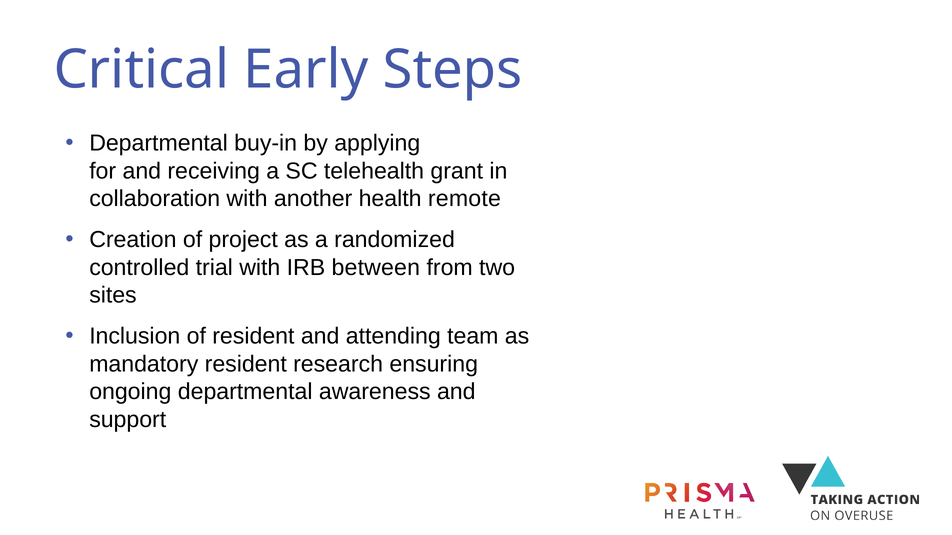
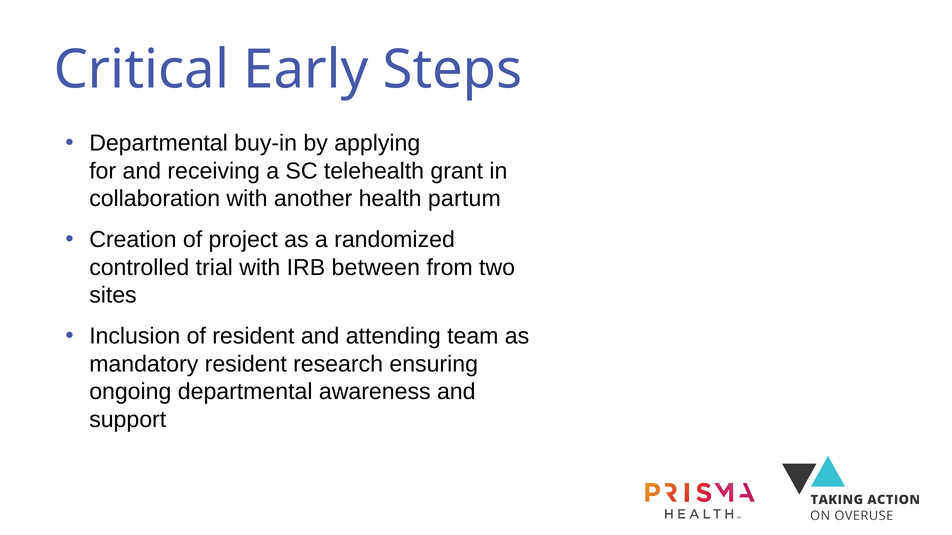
remote: remote -> partum
